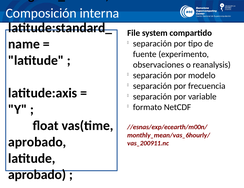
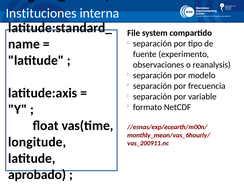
Composición: Composición -> Instituciones
aprobado at (37, 142): aprobado -> longitude
